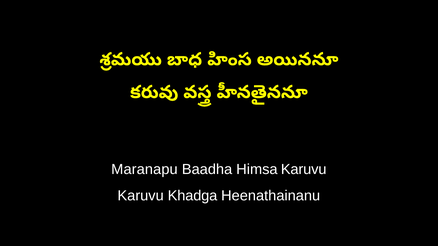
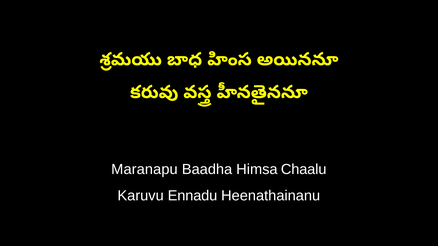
Himsa Karuvu: Karuvu -> Chaalu
Khadga: Khadga -> Ennadu
